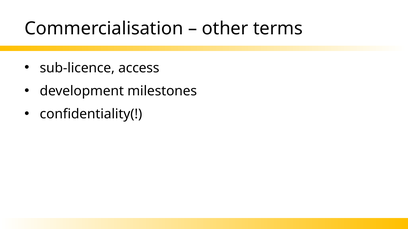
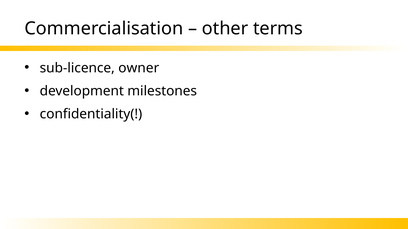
access: access -> owner
